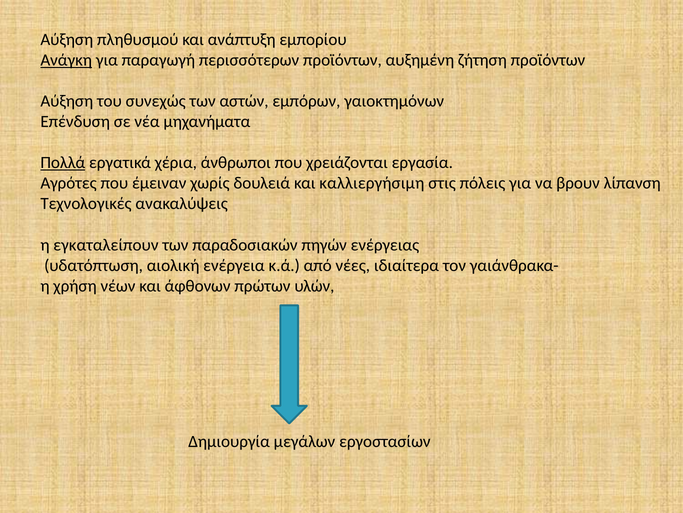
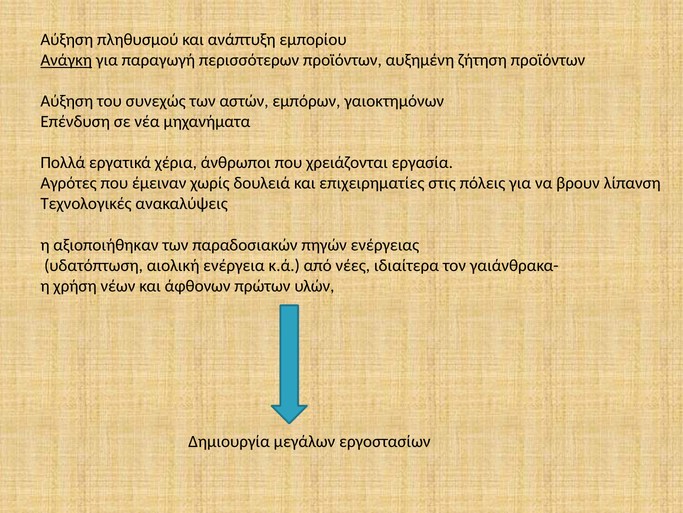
Πολλά underline: present -> none
καλλιεργήσιμη: καλλιεργήσιμη -> επιχειρηματίες
εγκαταλείπουν: εγκαταλείπουν -> αξιοποιήθηκαν
